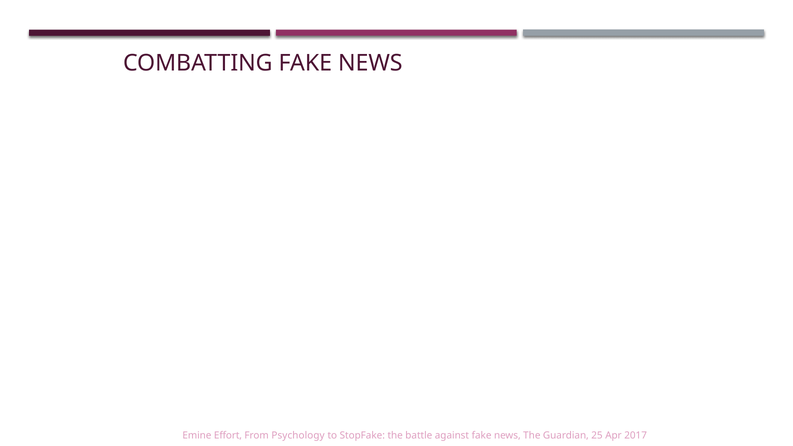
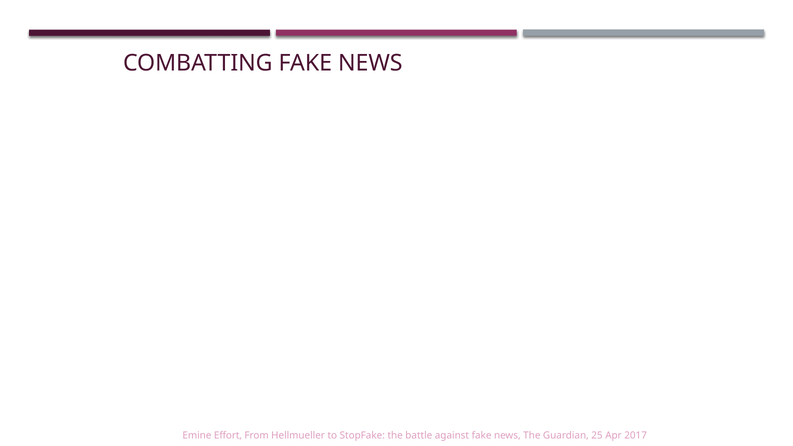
Psychology: Psychology -> Hellmueller
